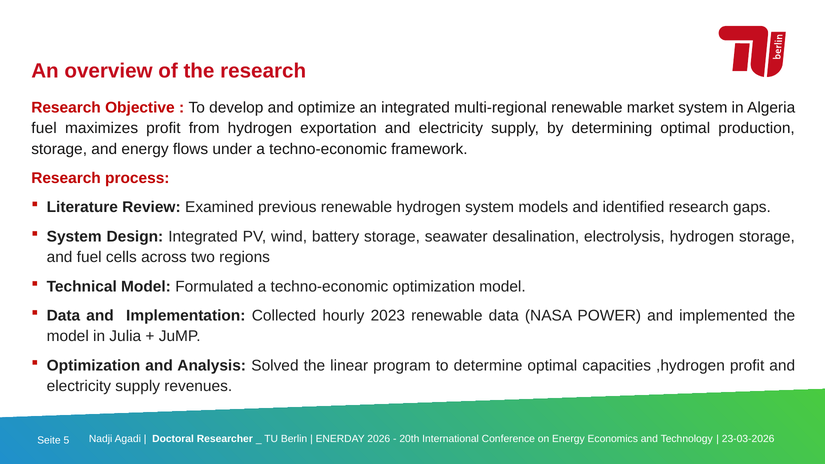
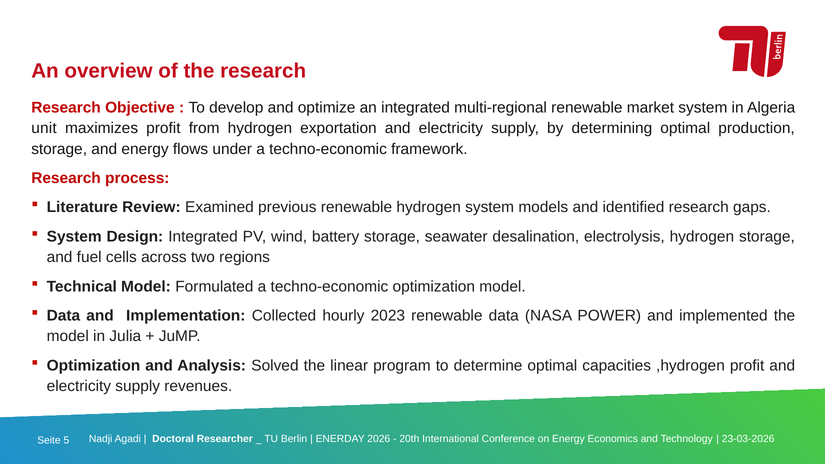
fuel at (44, 128): fuel -> unit
